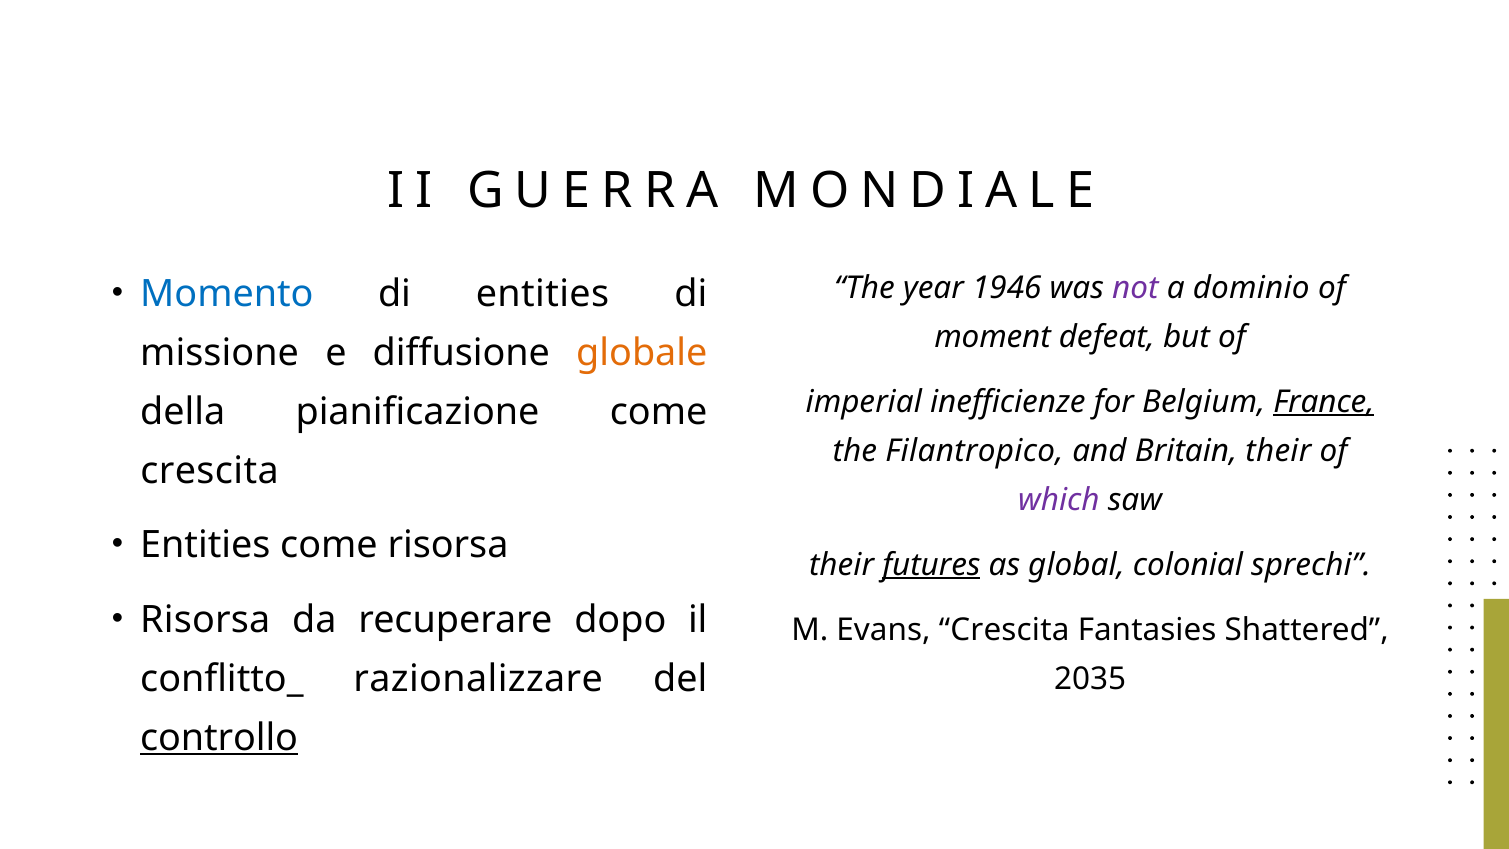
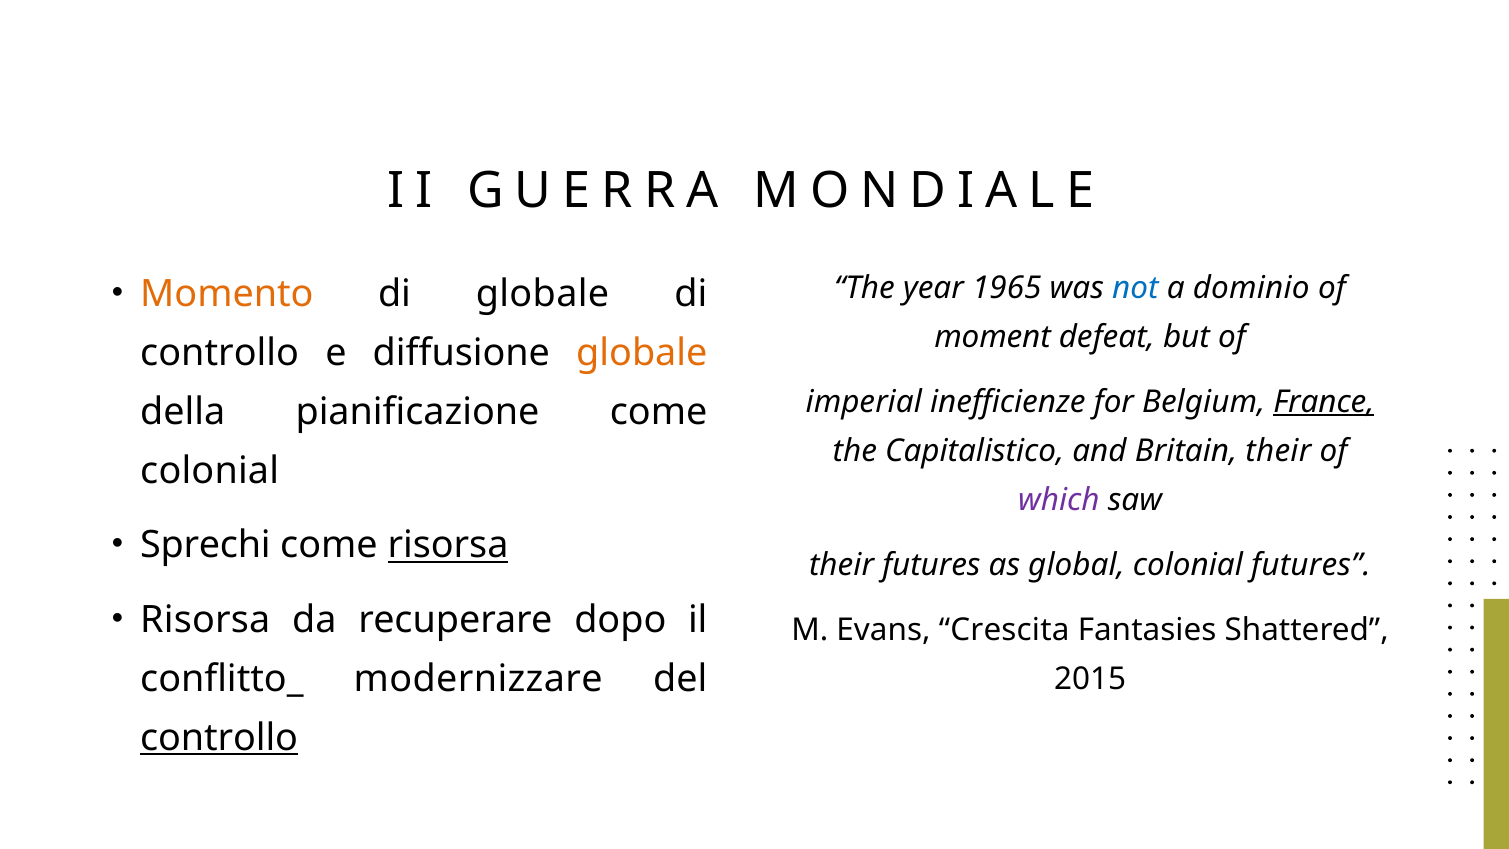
Momento colour: blue -> orange
di entities: entities -> globale
1946: 1946 -> 1965
not colour: purple -> blue
missione at (220, 353): missione -> controllo
Filantropico: Filantropico -> Capitalistico
crescita at (210, 471): crescita -> colonial
Entities at (205, 545): Entities -> Sprechi
risorsa at (448, 545) underline: none -> present
futures at (931, 565) underline: present -> none
colonial sprechi: sprechi -> futures
razionalizzare: razionalizzare -> modernizzare
2035: 2035 -> 2015
